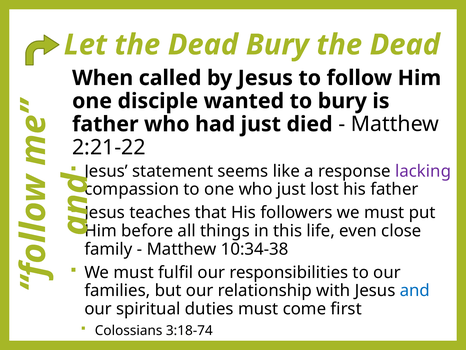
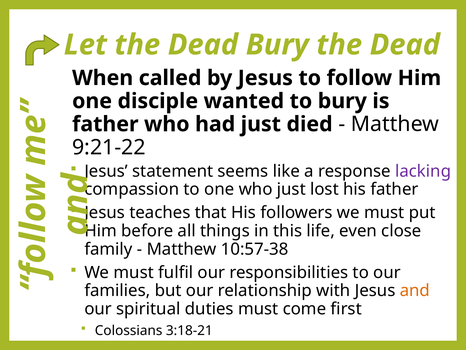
2:21-22: 2:21-22 -> 9:21-22
10:34-38: 10:34-38 -> 10:57-38
and colour: blue -> orange
3:18-74: 3:18-74 -> 3:18-21
